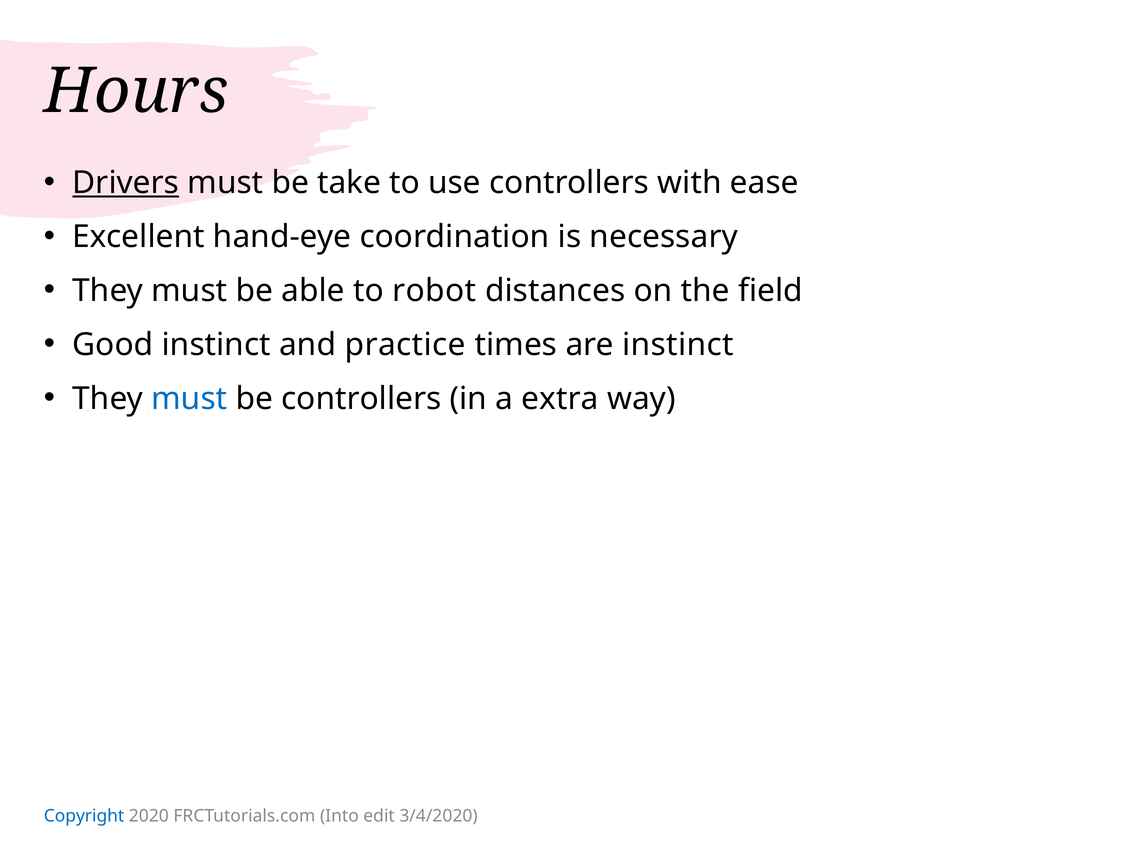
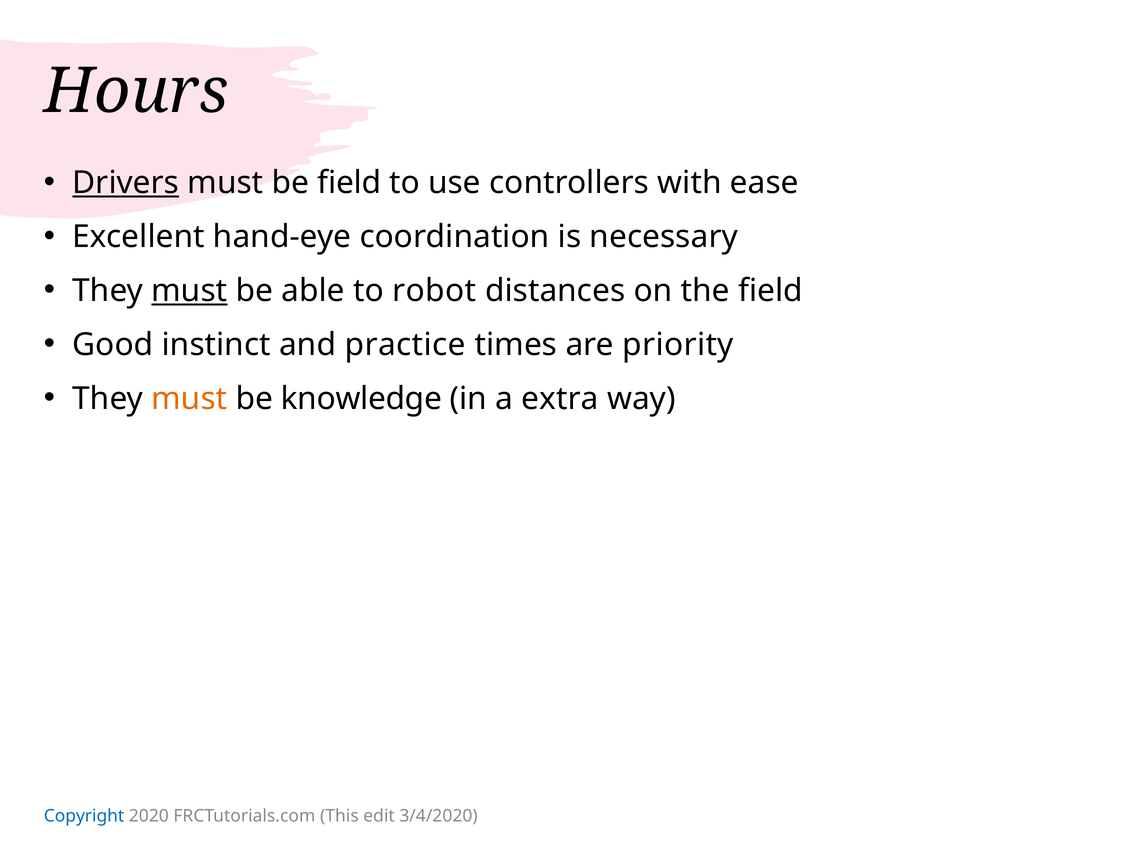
be take: take -> field
must at (189, 291) underline: none -> present
are instinct: instinct -> priority
must at (189, 399) colour: blue -> orange
be controllers: controllers -> knowledge
Into: Into -> This
